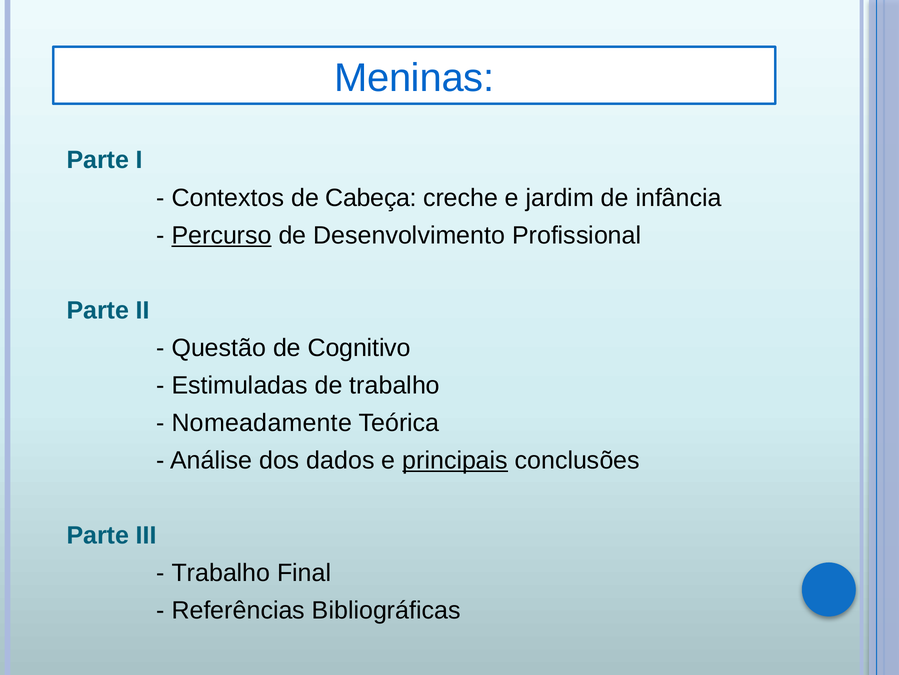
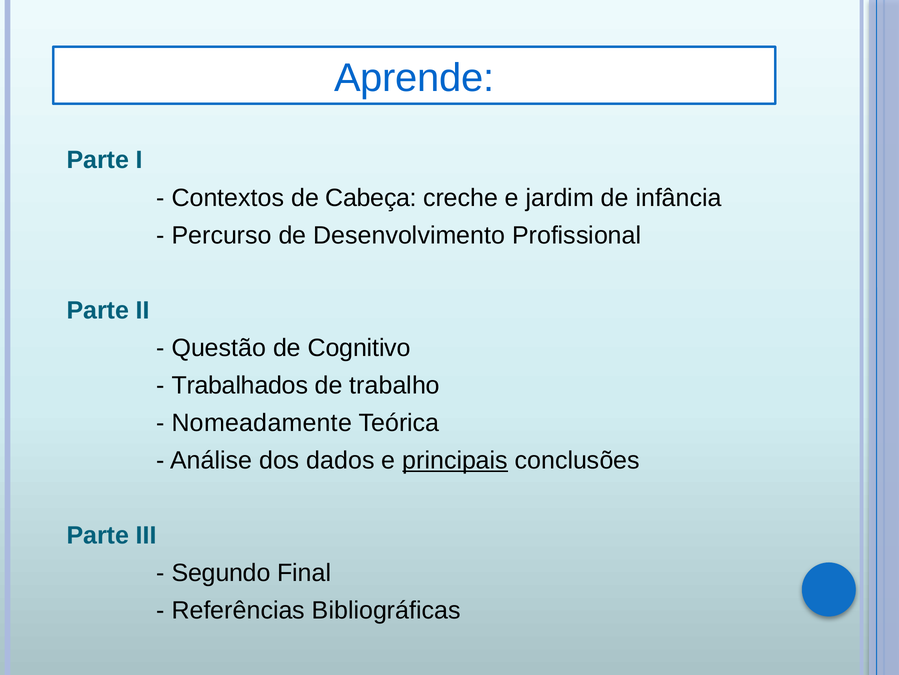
Meninas: Meninas -> Aprende
Percurso underline: present -> none
Estimuladas: Estimuladas -> Trabalhados
Trabalho at (221, 572): Trabalho -> Segundo
